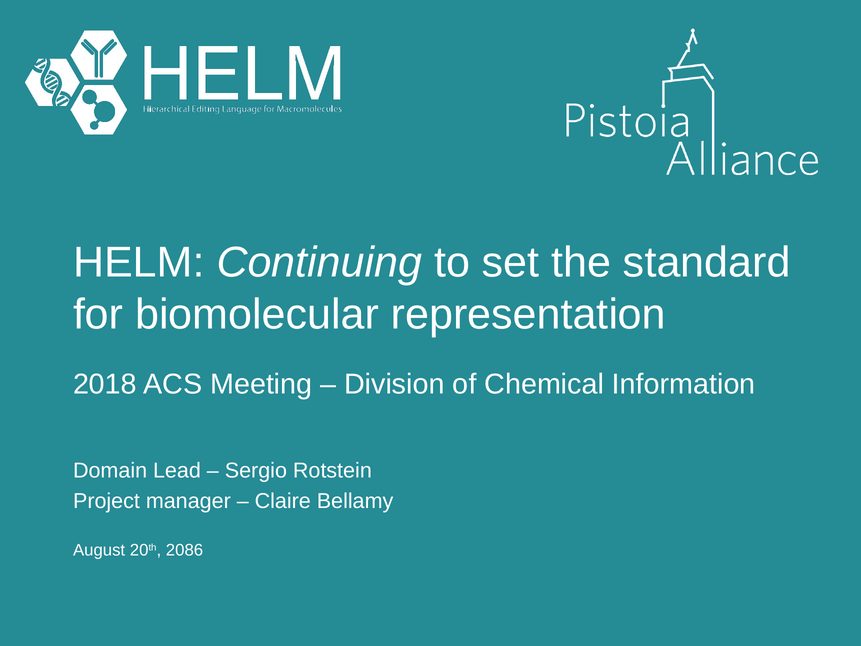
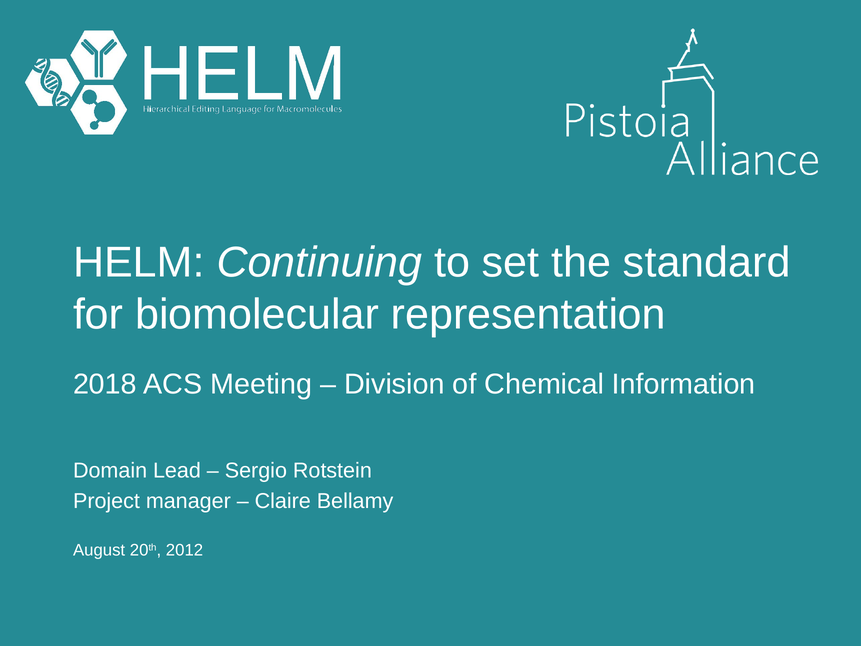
2086: 2086 -> 2012
